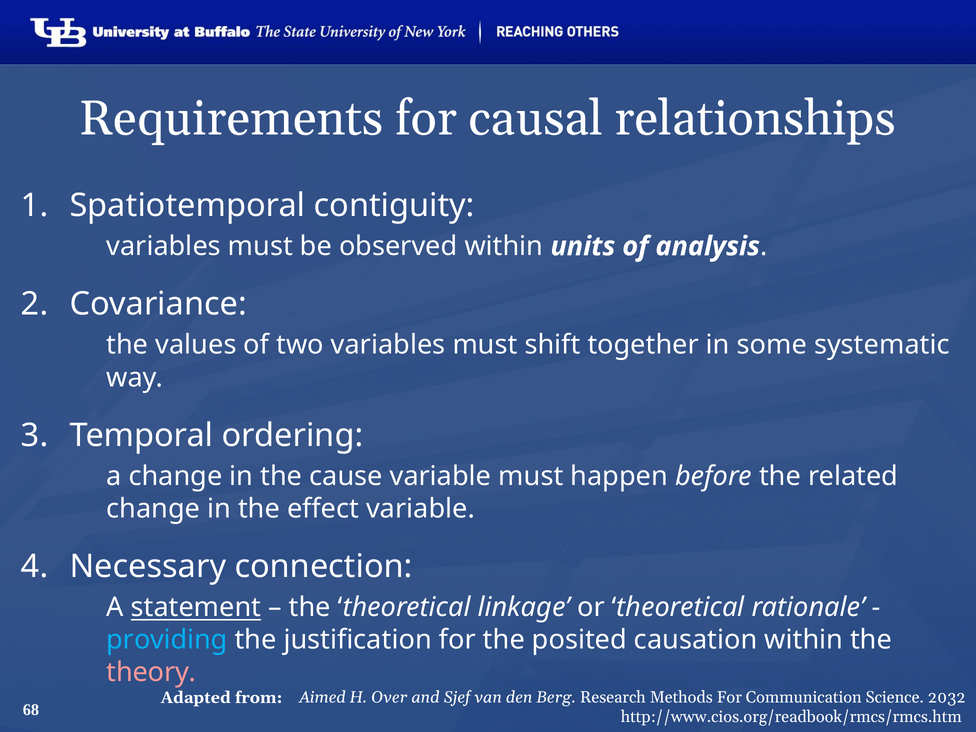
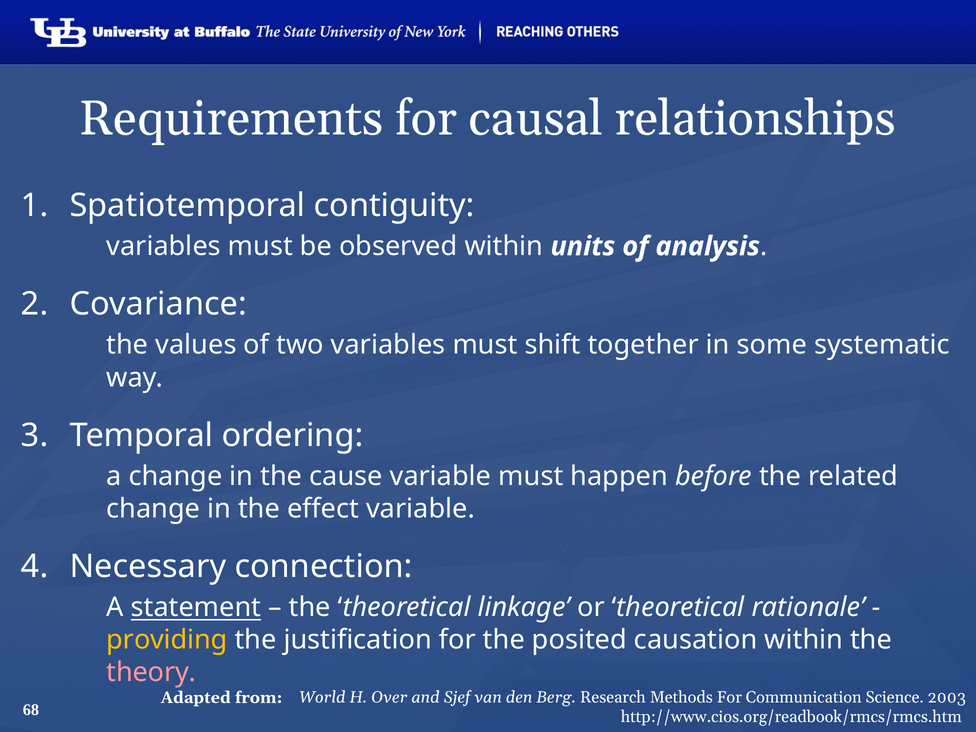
providing colour: light blue -> yellow
Aimed: Aimed -> World
2032: 2032 -> 2003
